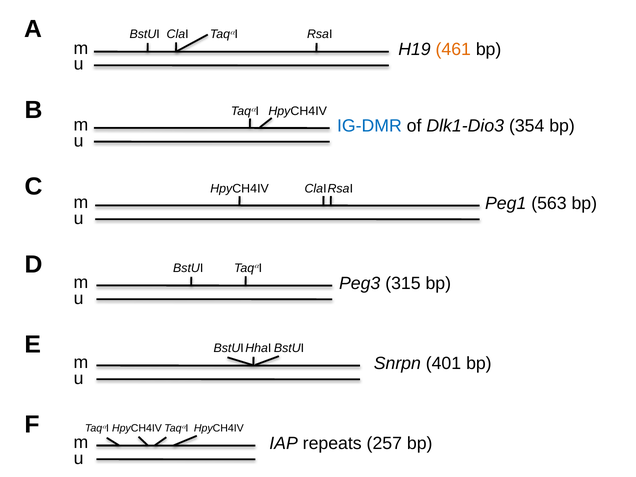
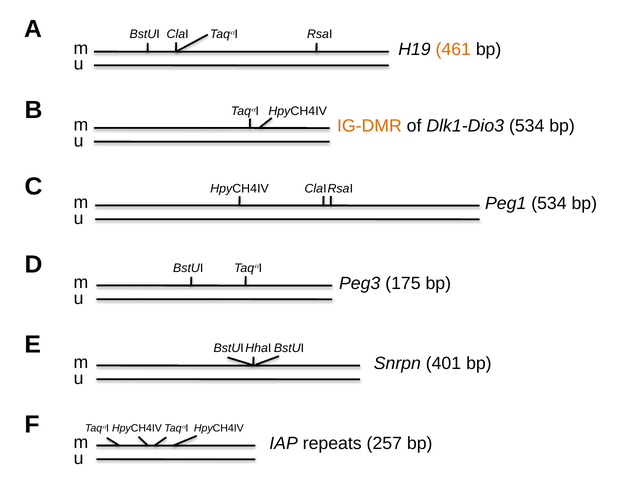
IG-DMR colour: blue -> orange
Dlk1-Dio3 354: 354 -> 534
Peg1 563: 563 -> 534
315: 315 -> 175
